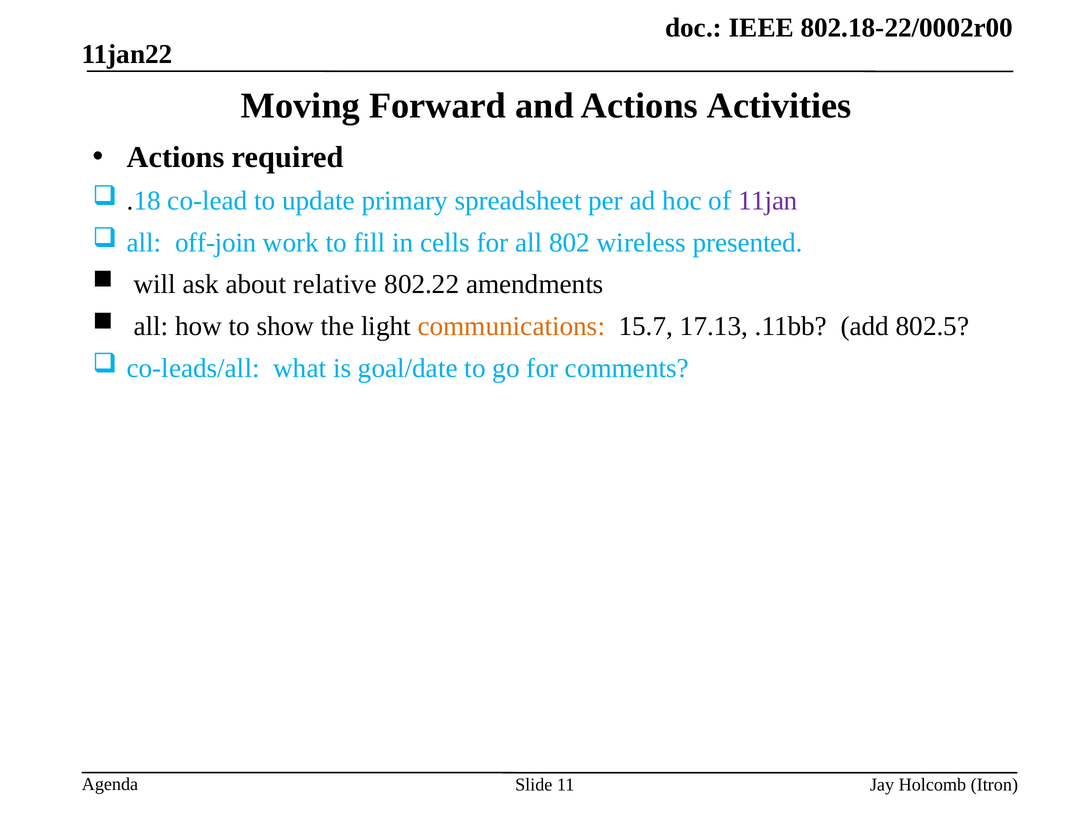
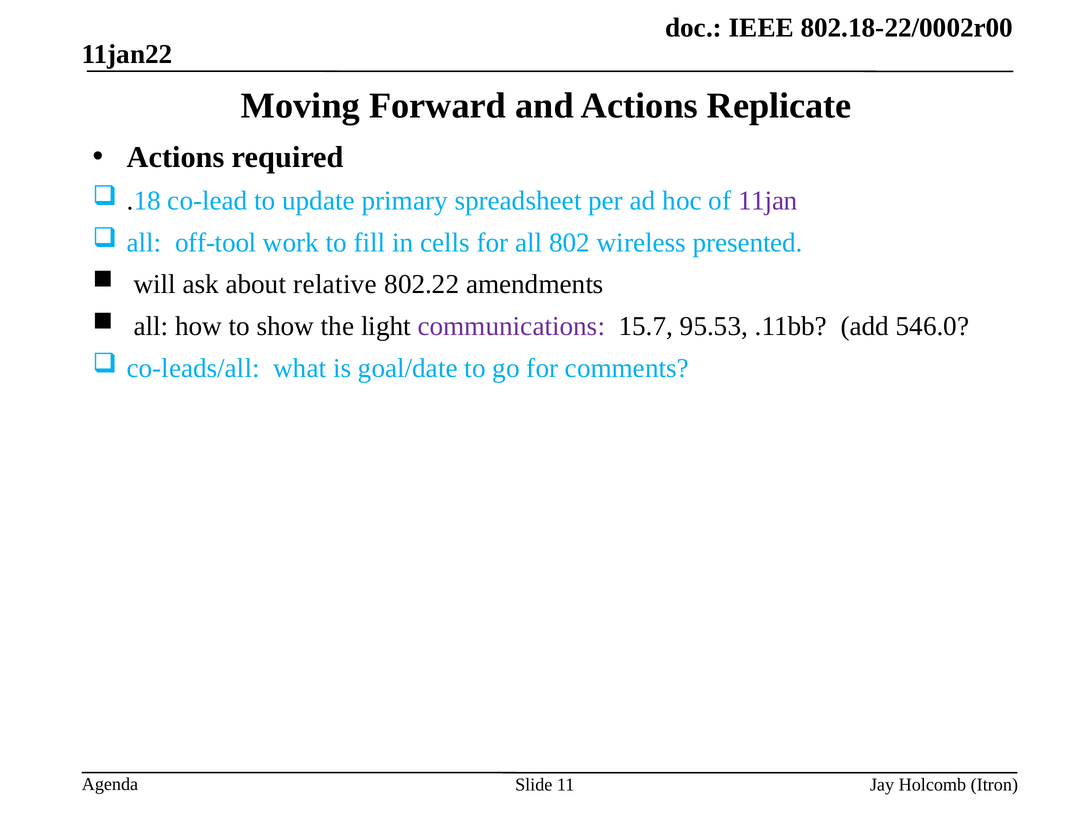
Activities: Activities -> Replicate
off-join: off-join -> off-tool
communications colour: orange -> purple
17.13: 17.13 -> 95.53
802.5: 802.5 -> 546.0
